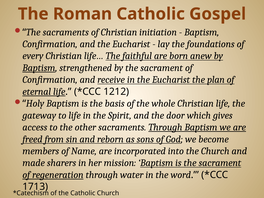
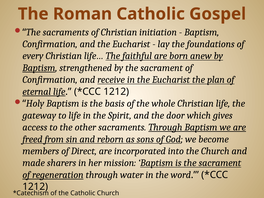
Name: Name -> Direct
1713 at (35, 187): 1713 -> 1212
